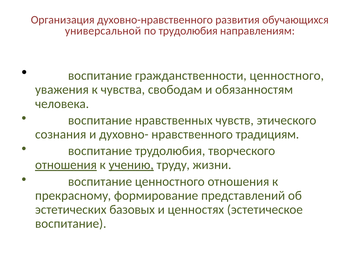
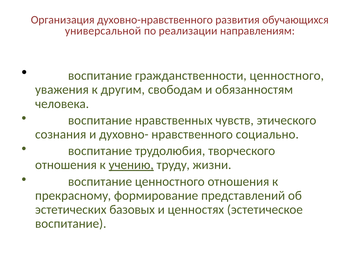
по трудолюбия: трудолюбия -> реализации
чувства: чувства -> другим
традициям: традициям -> социально
отношения at (66, 165) underline: present -> none
